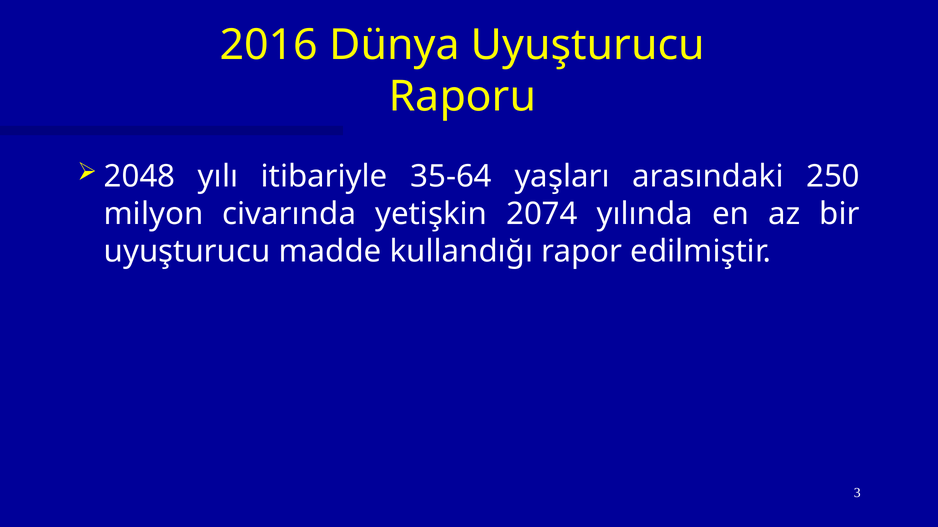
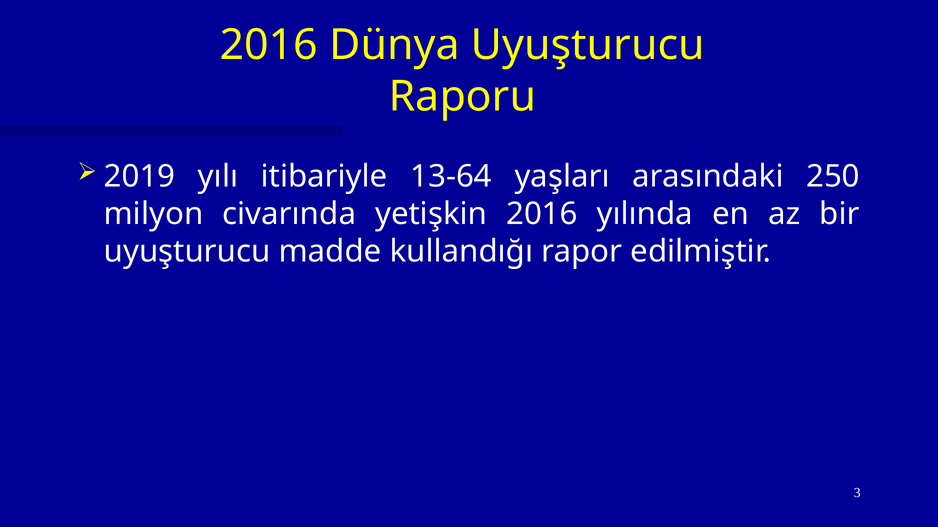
2048: 2048 -> 2019
35-64: 35-64 -> 13-64
yetişkin 2074: 2074 -> 2016
